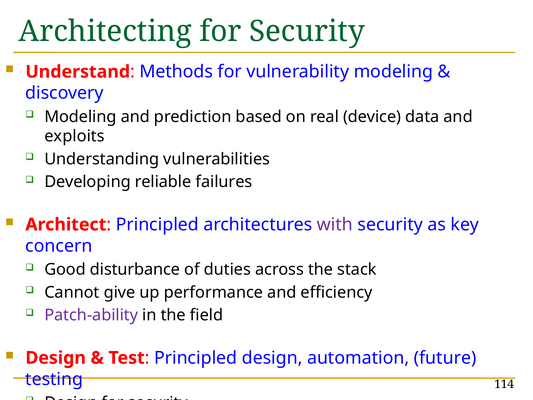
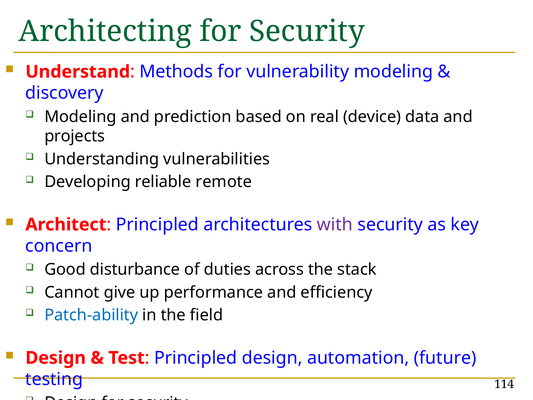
exploits: exploits -> projects
failures: failures -> remote
Patch-ability colour: purple -> blue
